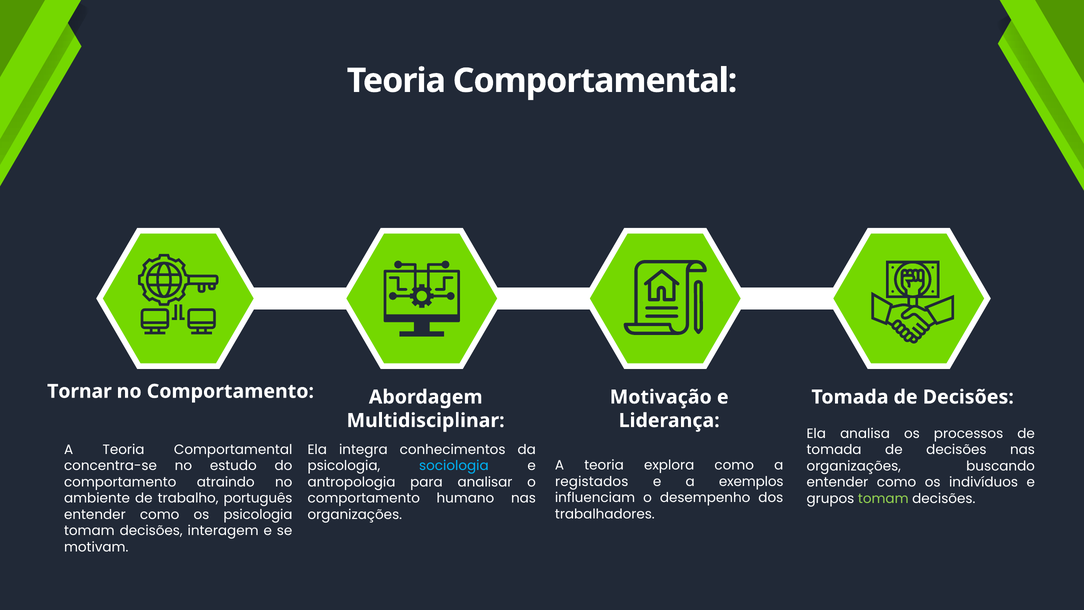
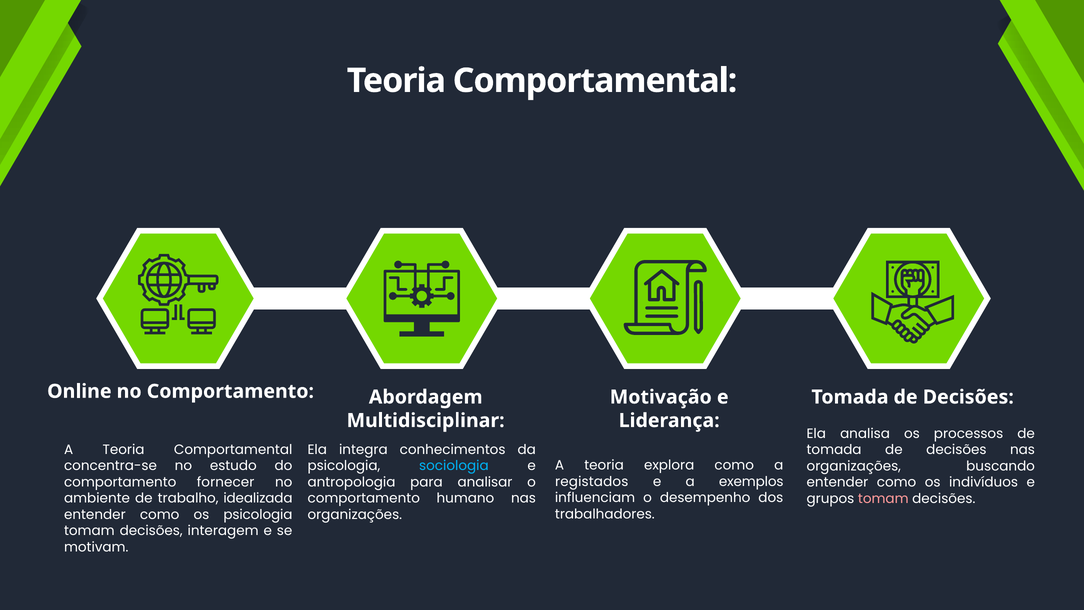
Tornar: Tornar -> Online
atraindo: atraindo -> fornecer
português: português -> idealizada
tomam at (883, 499) colour: light green -> pink
